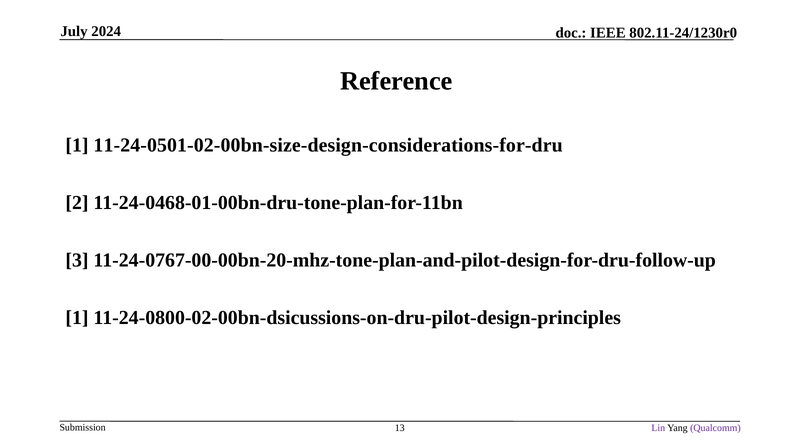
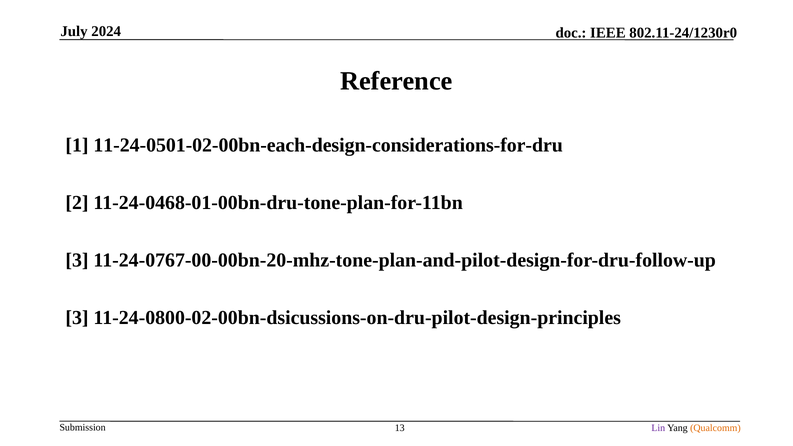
11-24-0501-02-00bn-size-design-considerations-for-dru: 11-24-0501-02-00bn-size-design-considerations-for-dru -> 11-24-0501-02-00bn-each-design-considerations-for-dru
1 at (77, 318): 1 -> 3
Qualcomm colour: purple -> orange
